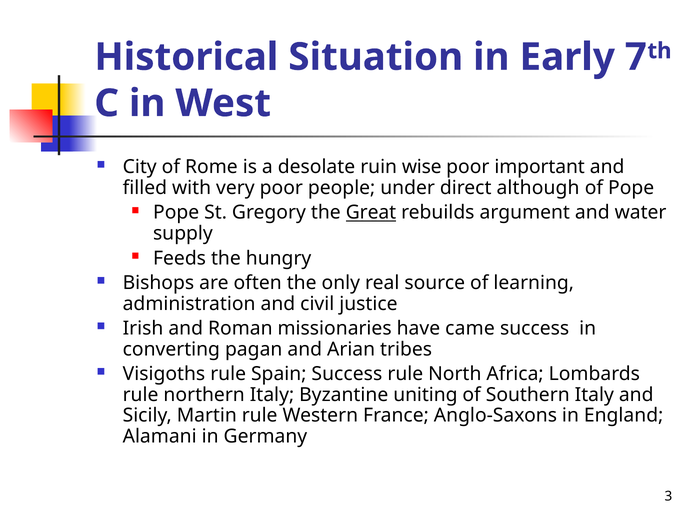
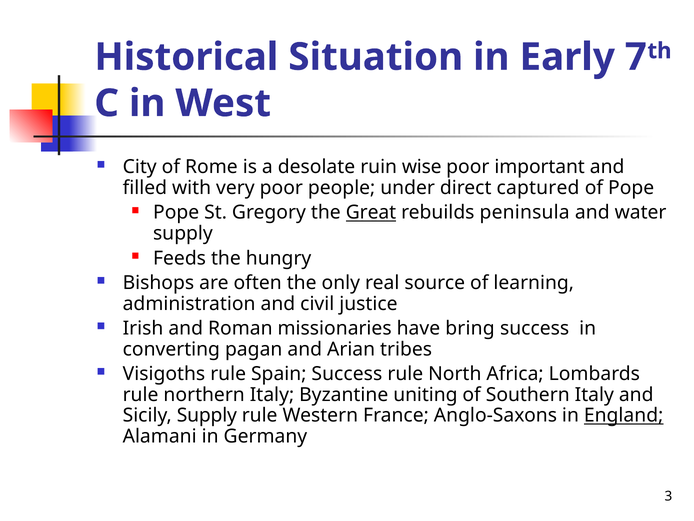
although: although -> captured
argument: argument -> peninsula
came: came -> bring
Sicily Martin: Martin -> Supply
England underline: none -> present
